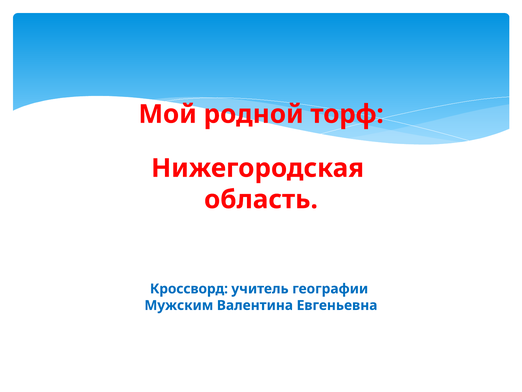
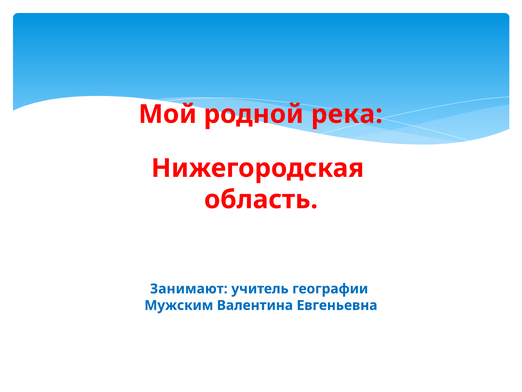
торф: торф -> река
Кроссворд: Кроссворд -> Занимают
